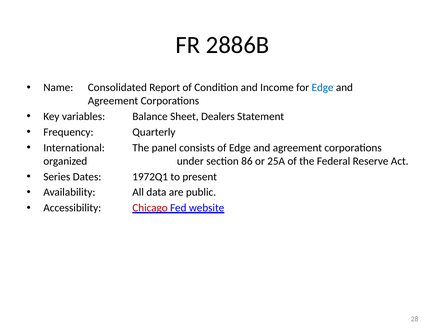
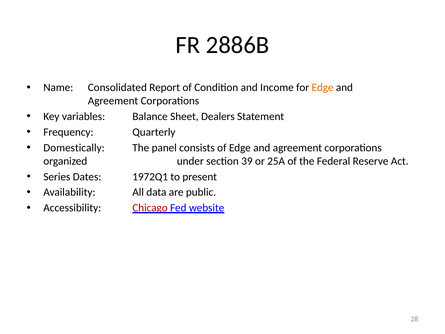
Edge at (323, 88) colour: blue -> orange
International: International -> Domestically
86: 86 -> 39
